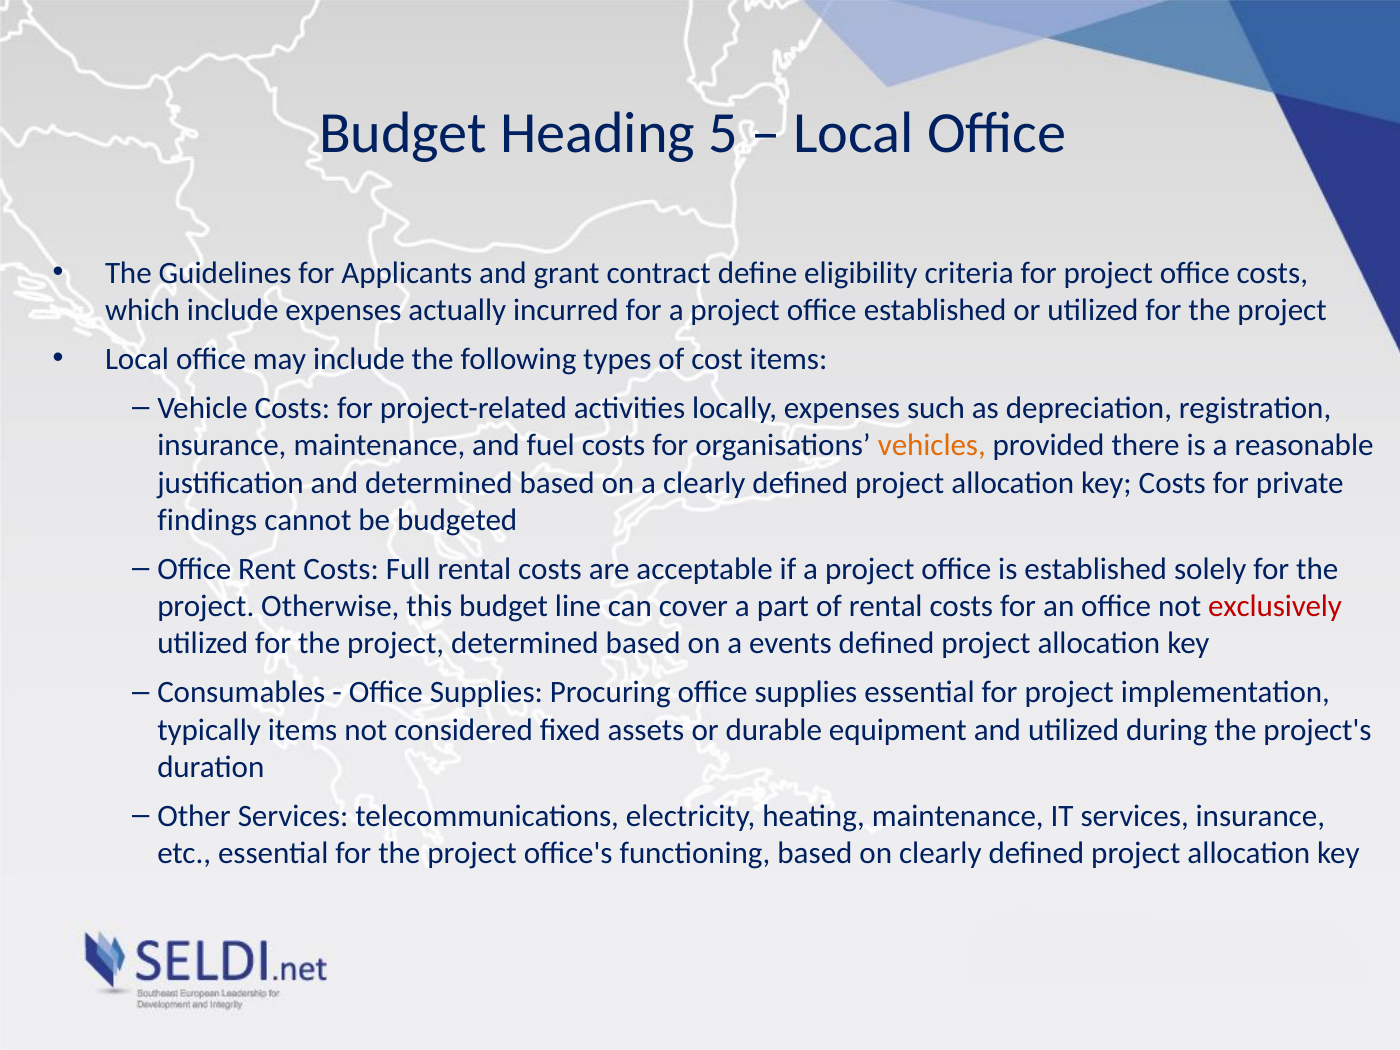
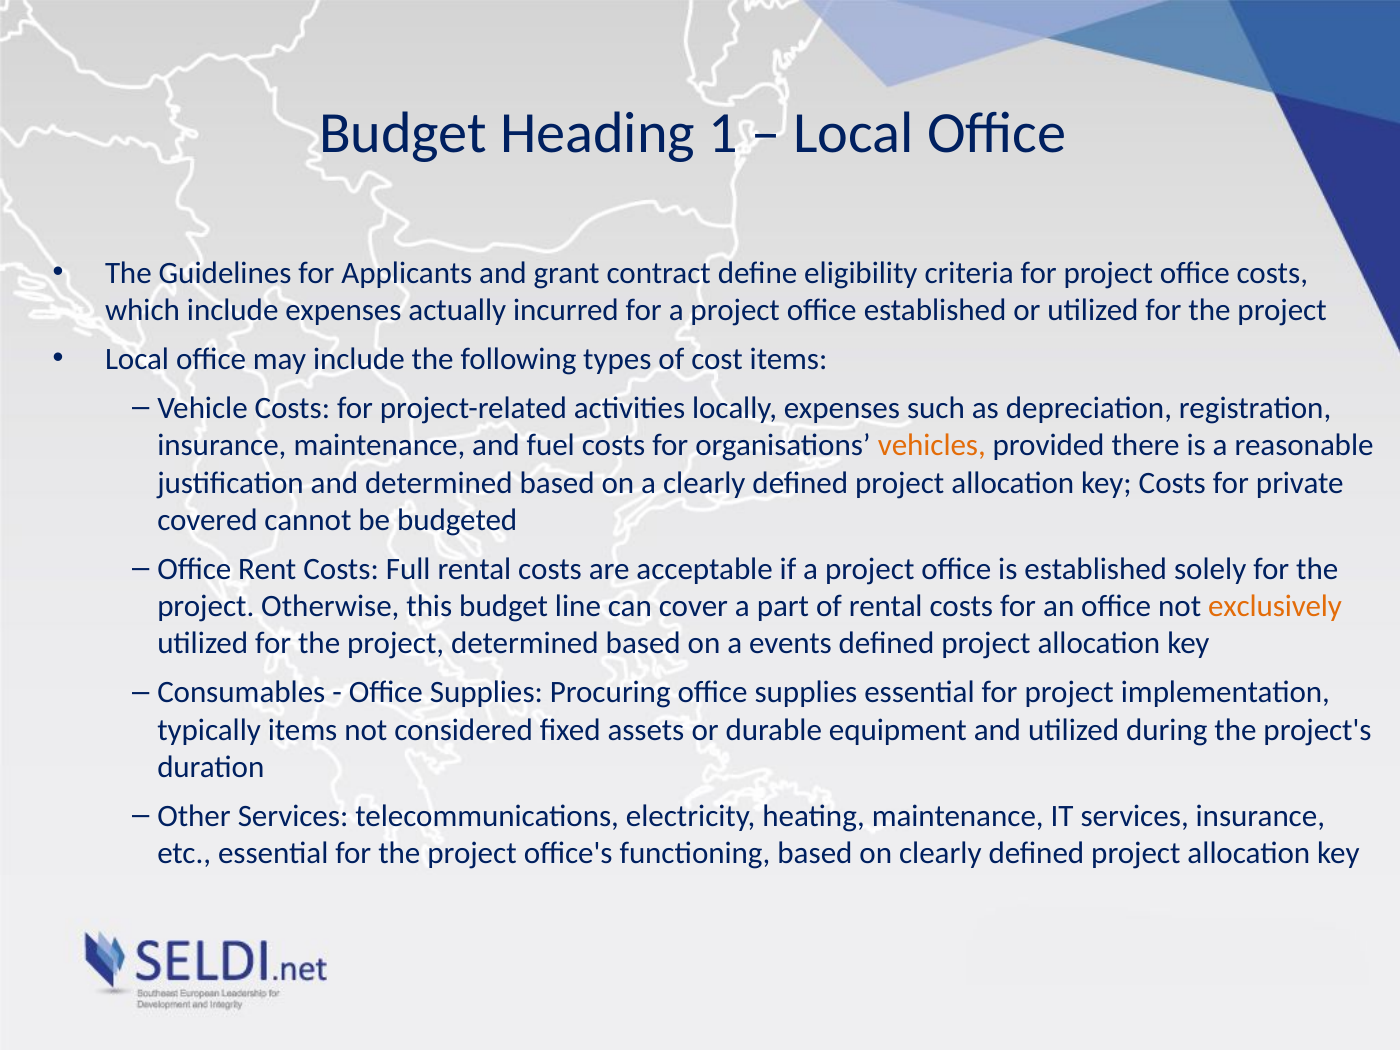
5: 5 -> 1
findings: findings -> covered
exclusively colour: red -> orange
